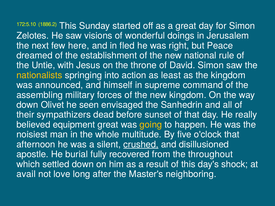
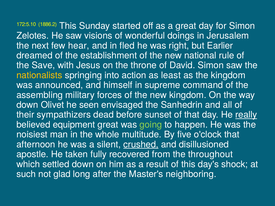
here: here -> hear
Peace: Peace -> Earlier
Untie: Untie -> Save
really underline: none -> present
going colour: yellow -> light green
burial: burial -> taken
avail: avail -> such
love: love -> glad
